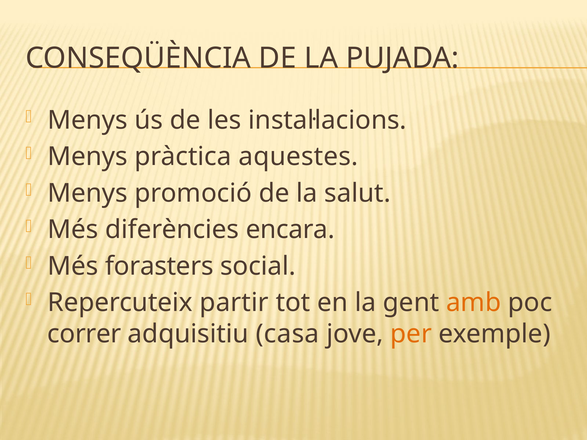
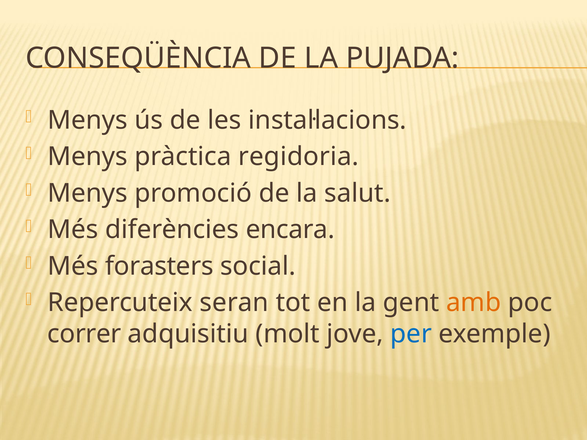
aquestes: aquestes -> regidoria
partir: partir -> seran
casa: casa -> molt
per colour: orange -> blue
